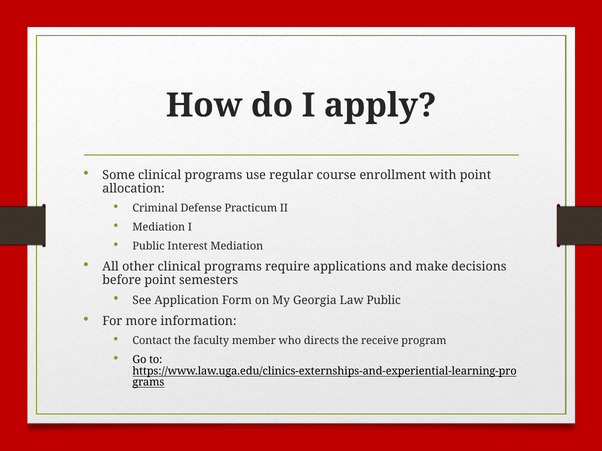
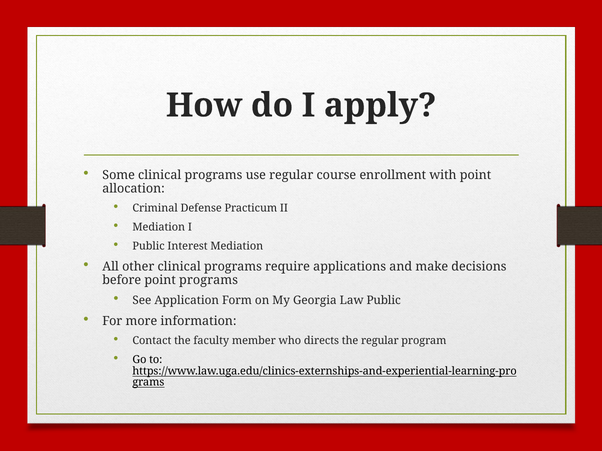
point semesters: semesters -> programs
the receive: receive -> regular
